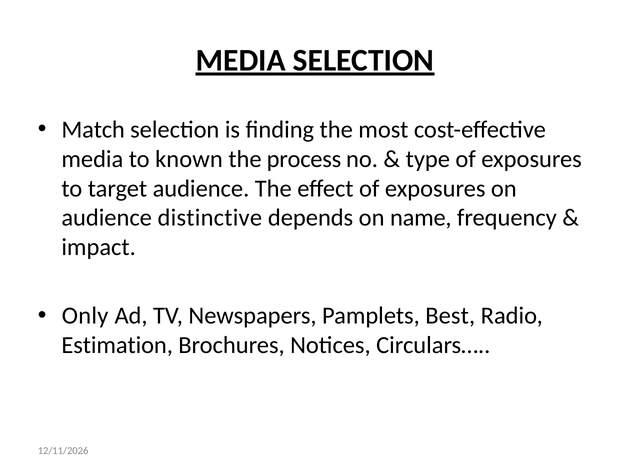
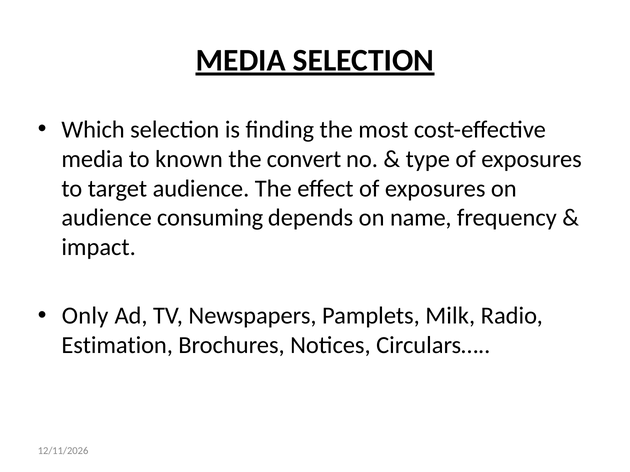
Match: Match -> Which
process: process -> convert
distinctive: distinctive -> consuming
Best: Best -> Milk
